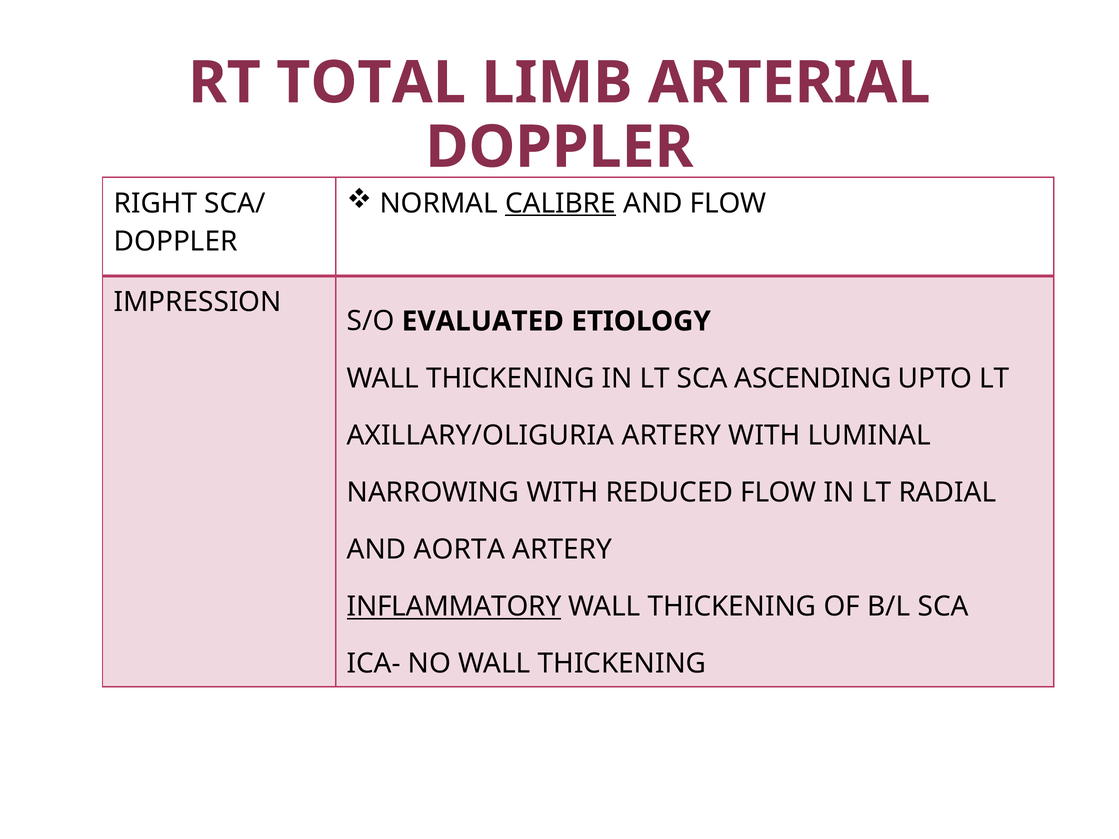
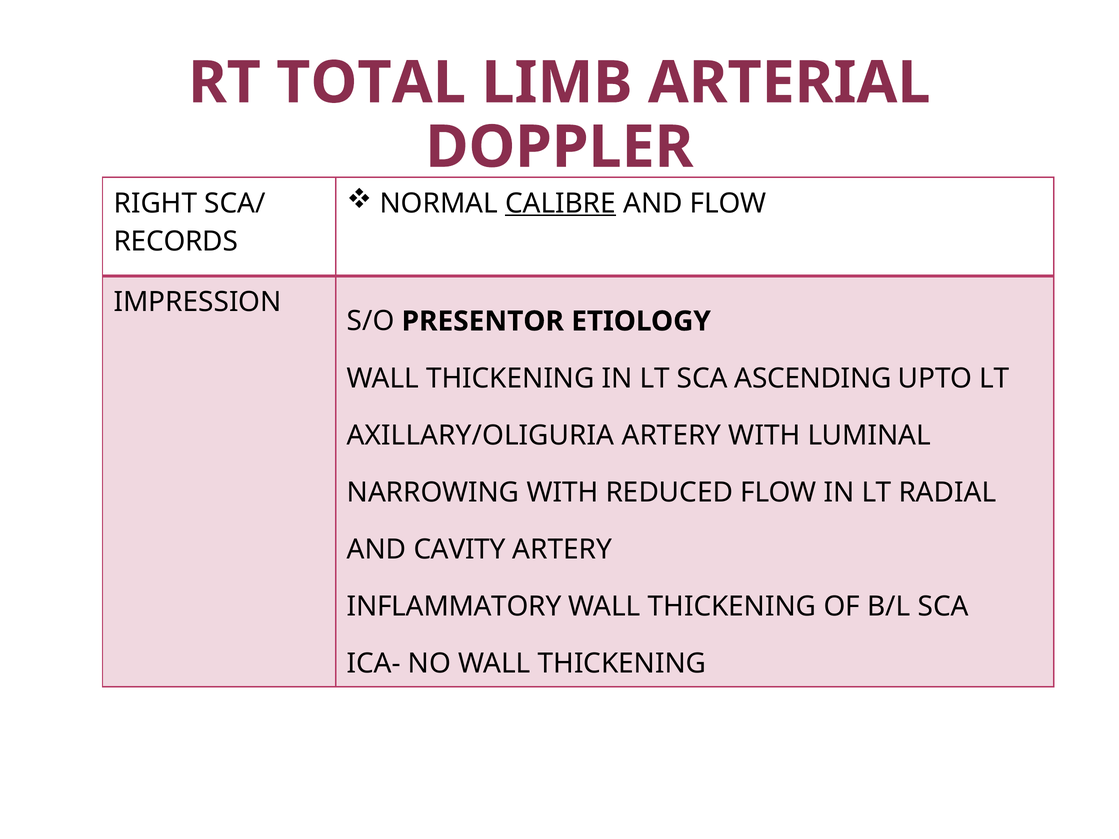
DOPPLER at (176, 241): DOPPLER -> RECORDS
EVALUATED: EVALUATED -> PRESENTOR
AORTA: AORTA -> CAVITY
INFLAMMATORY underline: present -> none
